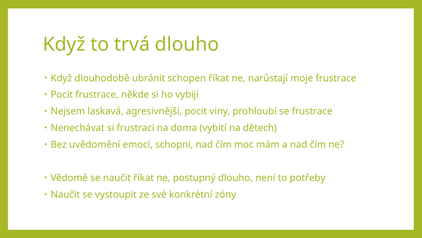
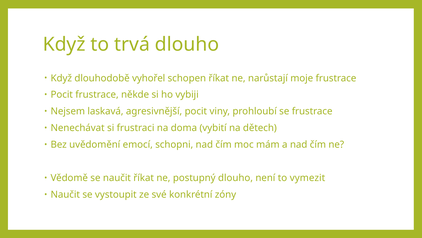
ubránit: ubránit -> vyhořel
potřeby: potřeby -> vymezit
